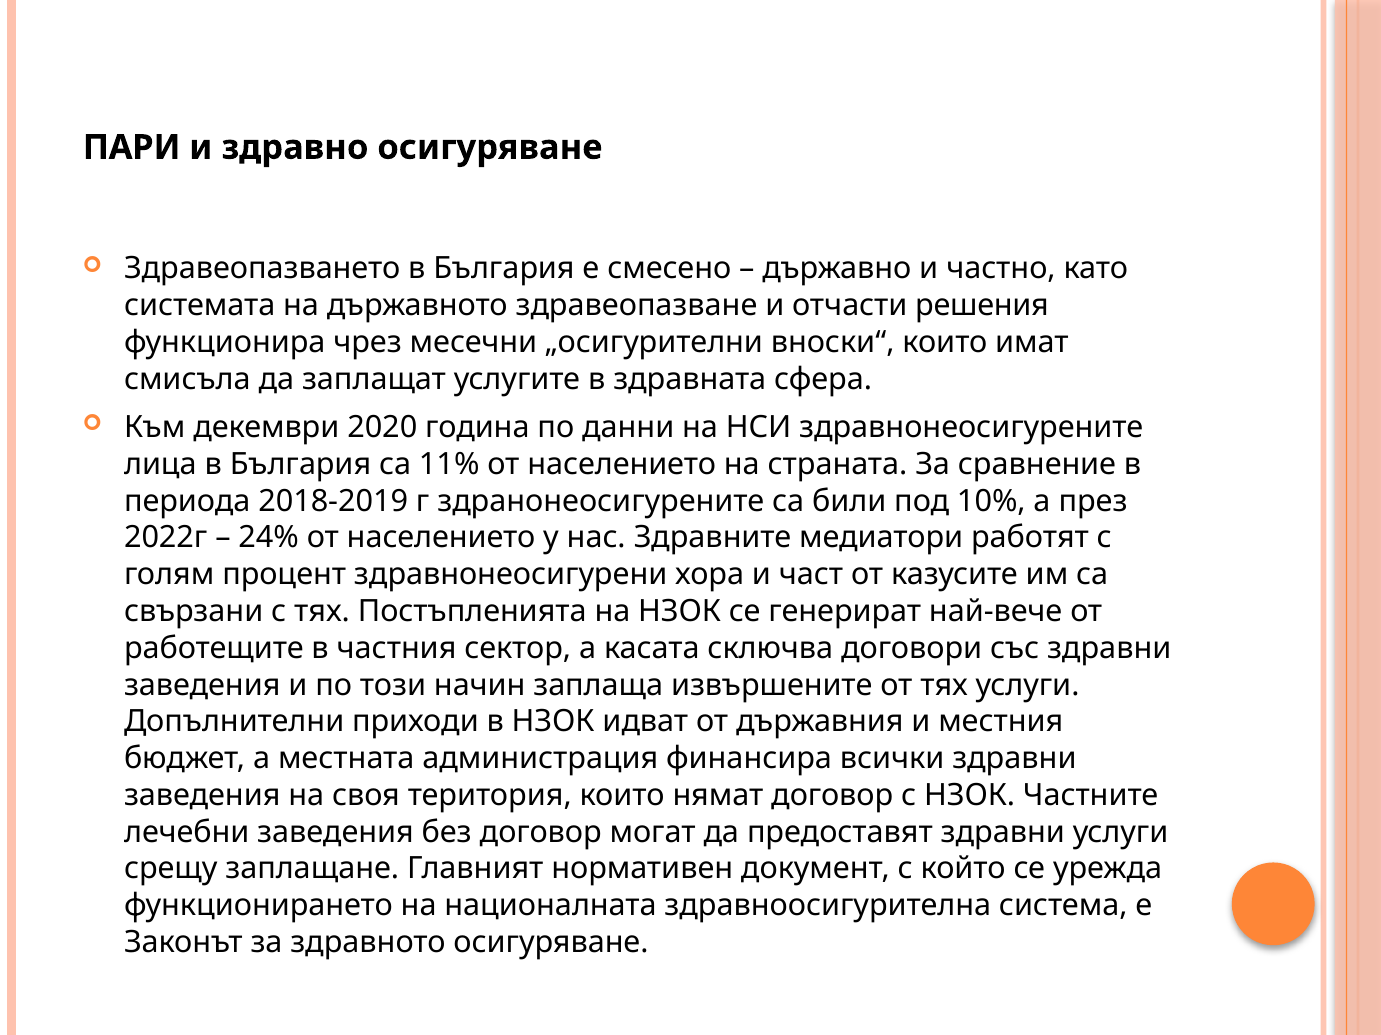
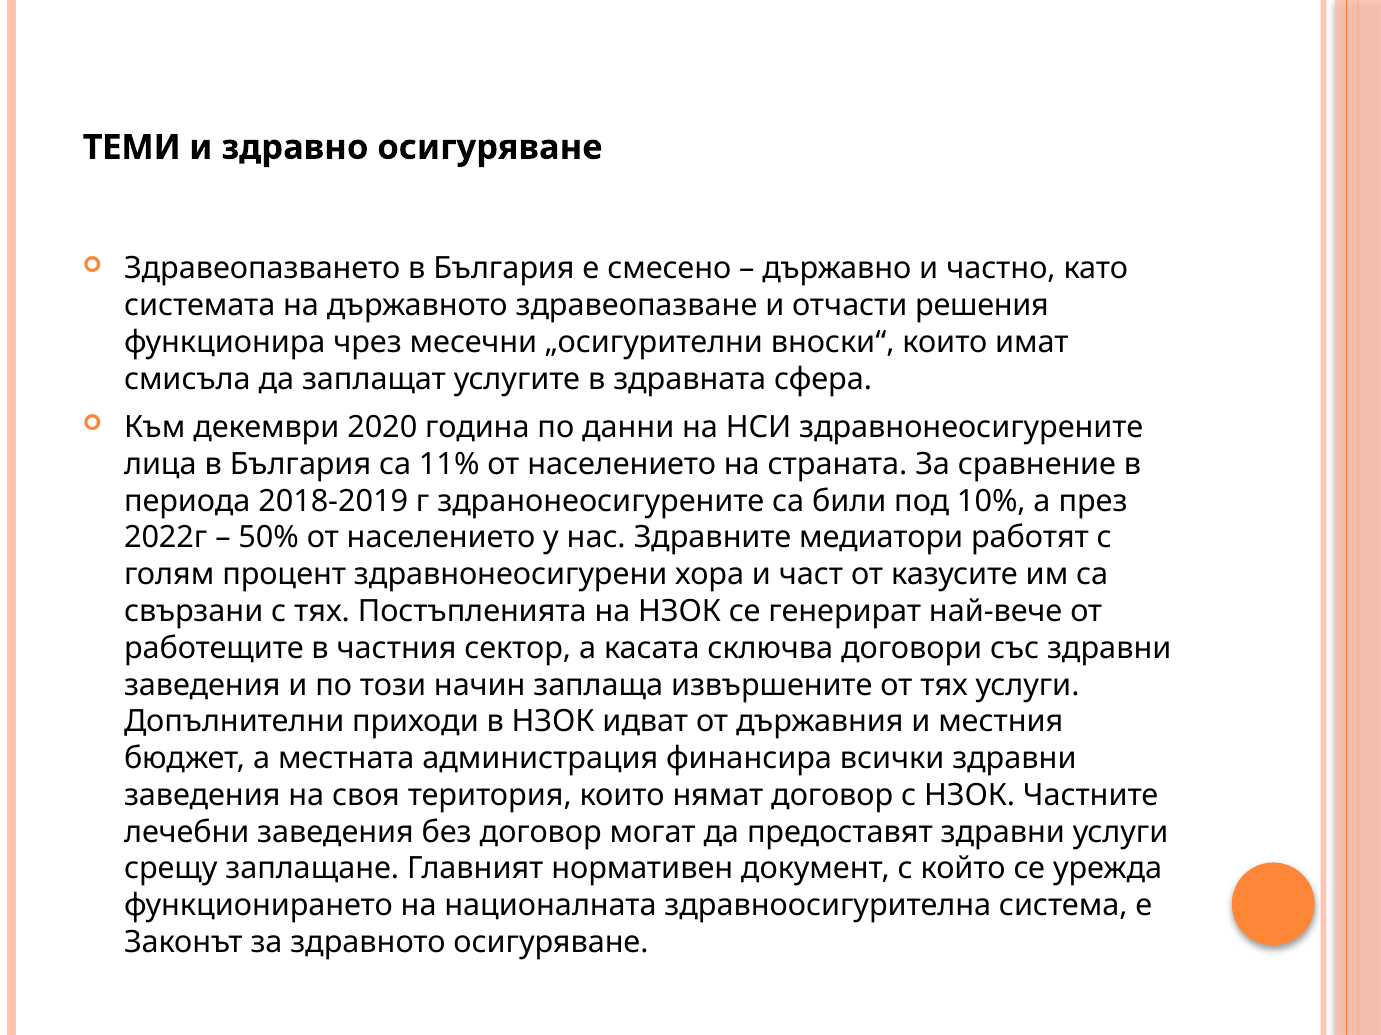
ПАРИ: ПАРИ -> ТЕМИ
24%: 24% -> 50%
